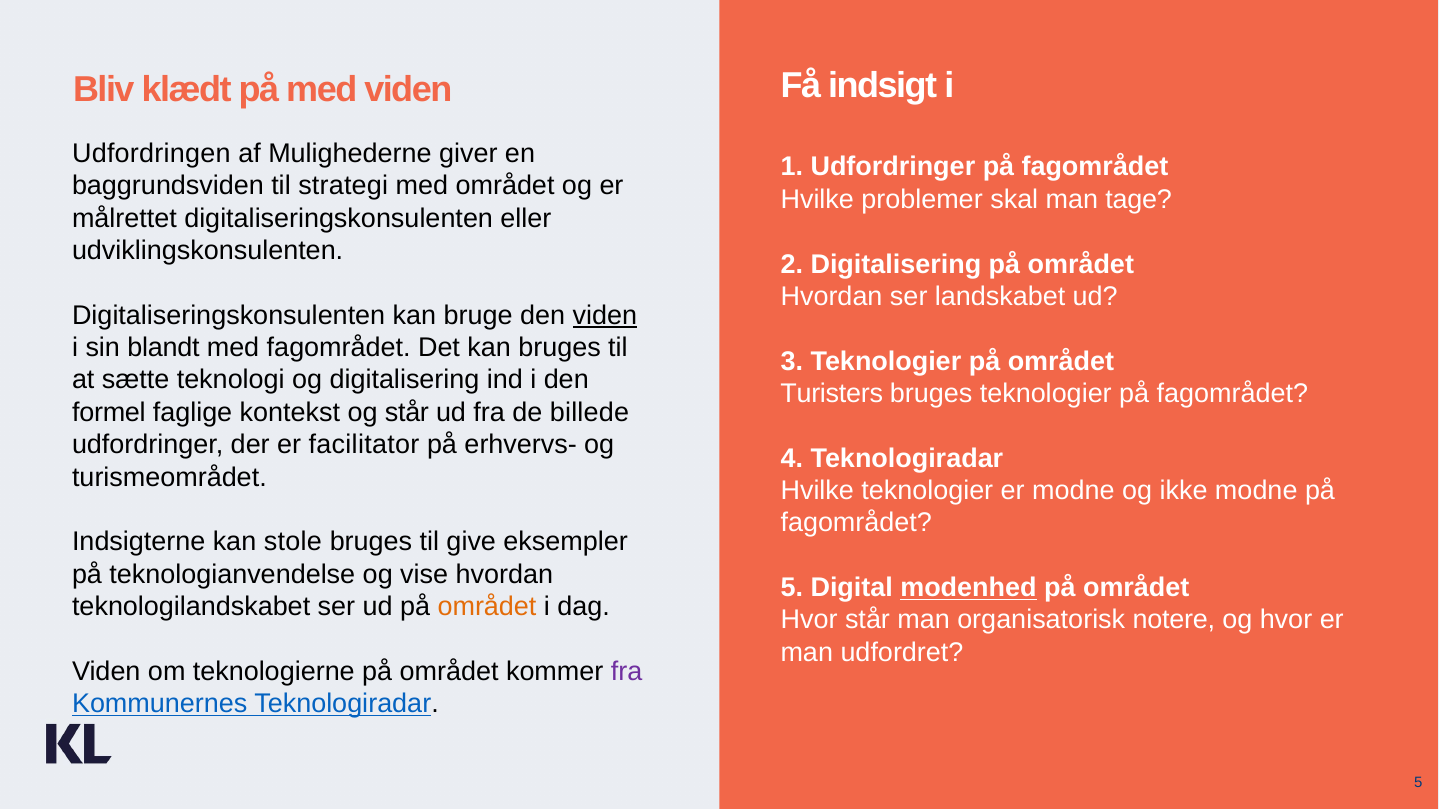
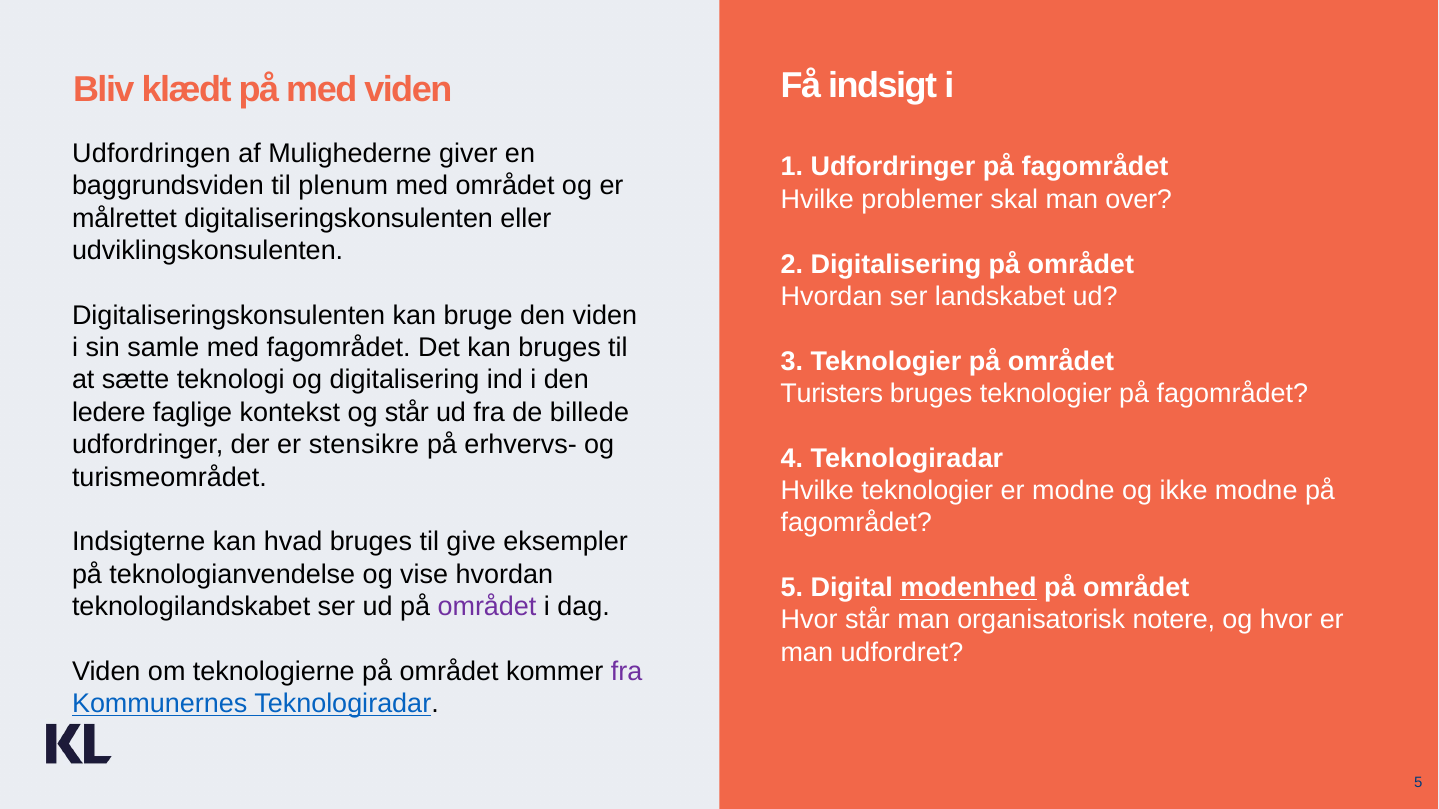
strategi: strategi -> plenum
tage: tage -> over
viden at (605, 316) underline: present -> none
blandt: blandt -> samle
formel: formel -> ledere
facilitator: facilitator -> stensikre
stole: stole -> hvad
området at (487, 607) colour: orange -> purple
